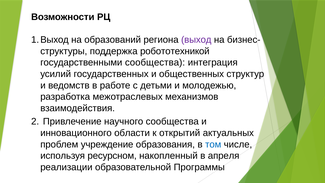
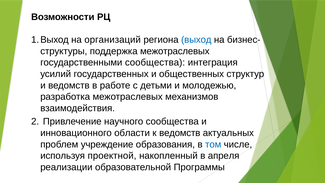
образований: образований -> организаций
выход colour: purple -> blue
поддержка робототехникой: робототехникой -> межотраслевых
к открытий: открытий -> ведомств
ресурсном: ресурсном -> проектной
